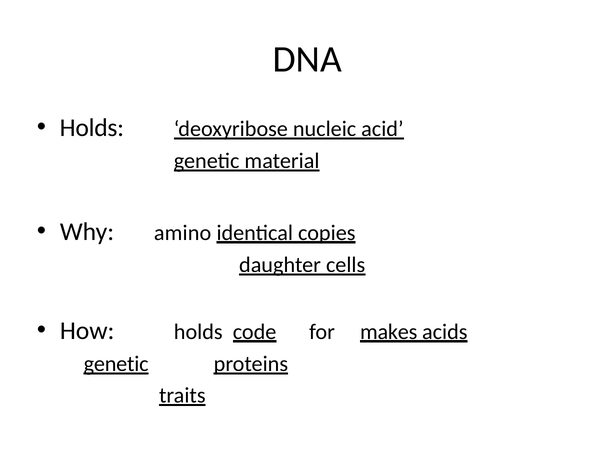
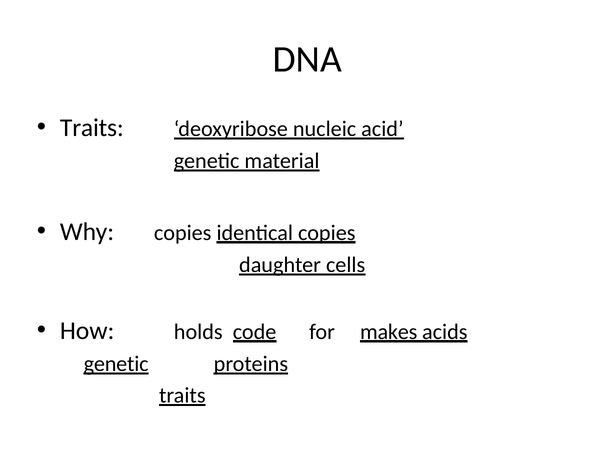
Holds at (92, 128): Holds -> Traits
Why amino: amino -> copies
